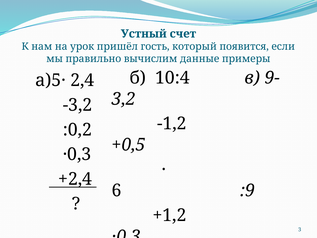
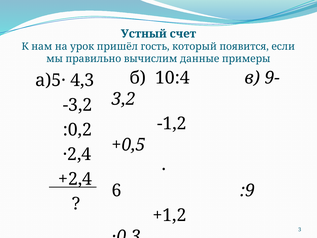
2,4: 2,4 -> 4,3
·0,3 at (77, 154): ·0,3 -> ·2,4
